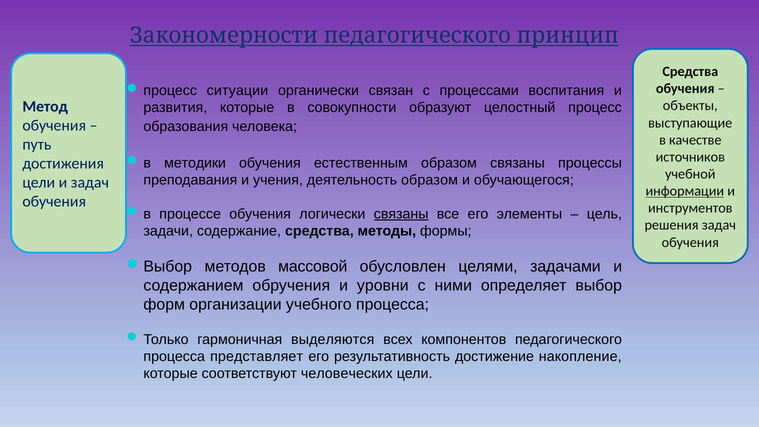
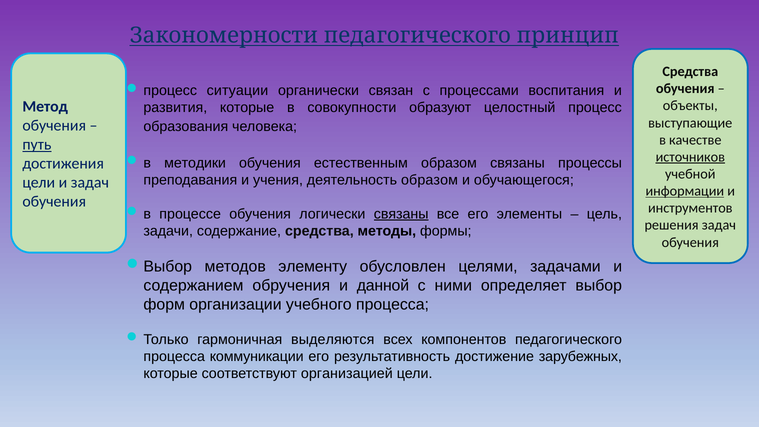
путь underline: none -> present
источников underline: none -> present
массовой: массовой -> элементу
уровни: уровни -> данной
представляет: представляет -> коммуникации
накопление: накопление -> зарубежных
человеческих: человеческих -> организацией
